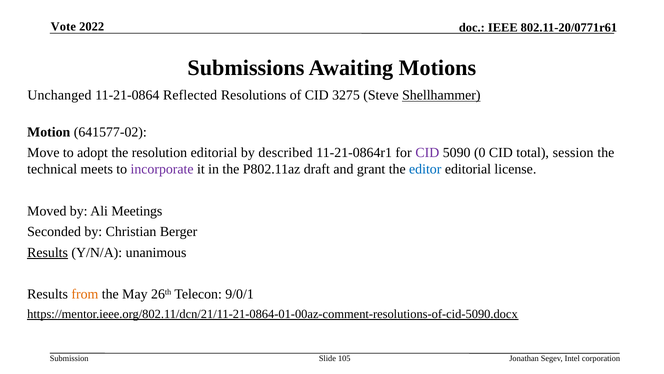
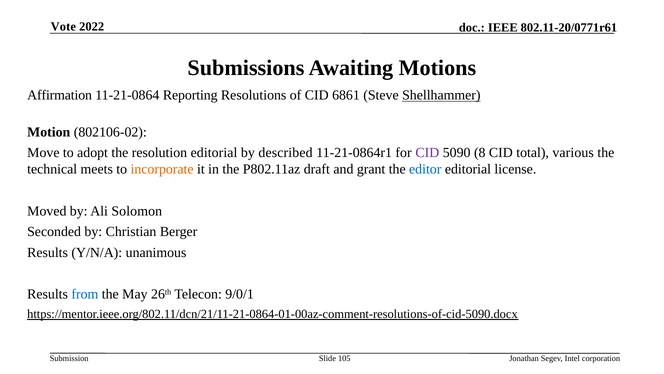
Unchanged: Unchanged -> Affirmation
Reflected: Reflected -> Reporting
3275: 3275 -> 6861
641577-02: 641577-02 -> 802106-02
0: 0 -> 8
session: session -> various
incorporate colour: purple -> orange
Meetings: Meetings -> Solomon
Results at (48, 252) underline: present -> none
from colour: orange -> blue
